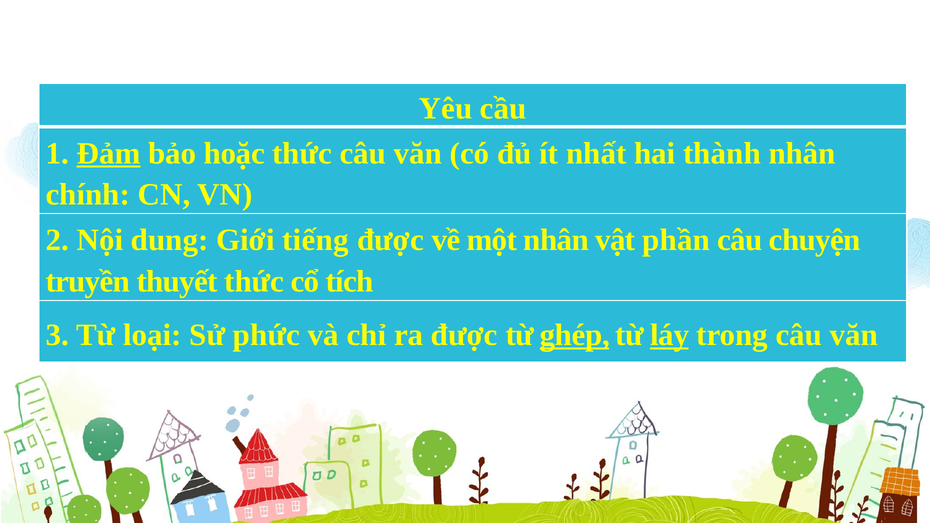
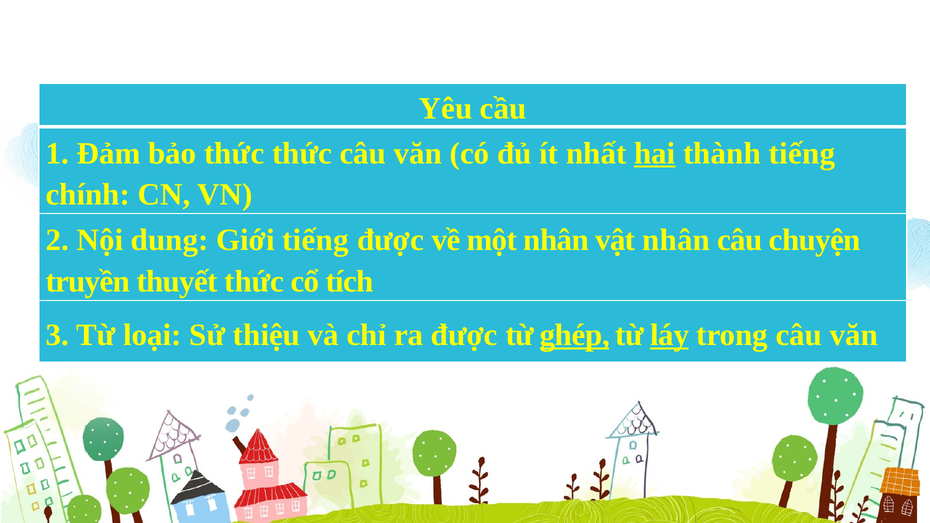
Đảm underline: present -> none
bảo hoặc: hoặc -> thức
hai underline: none -> present
thành nhân: nhân -> tiếng
vật phần: phần -> nhân
phức: phức -> thiệu
